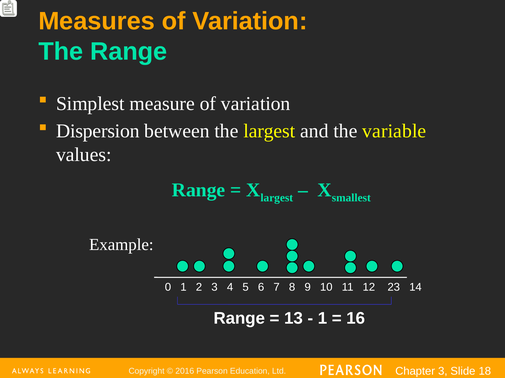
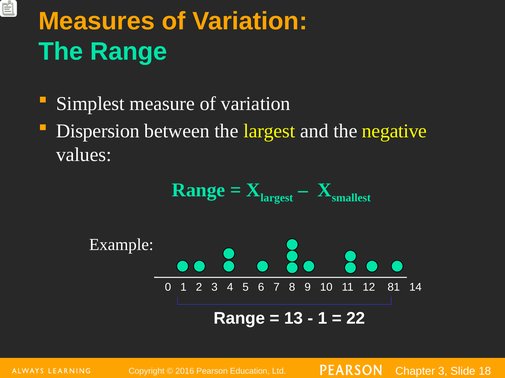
variable: variable -> negative
23: 23 -> 81
16: 16 -> 22
